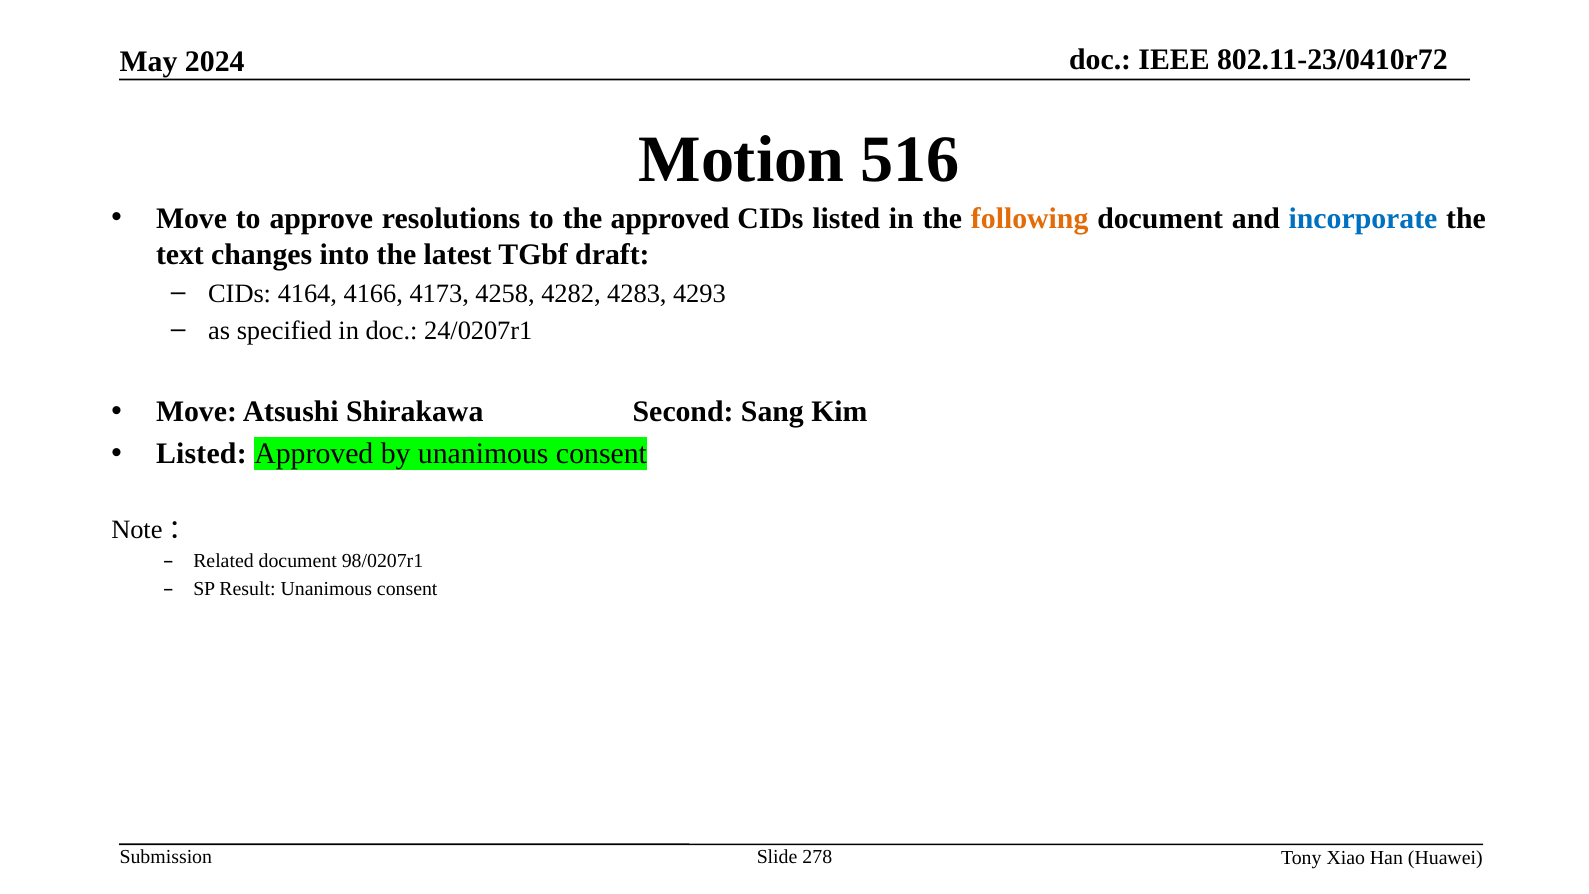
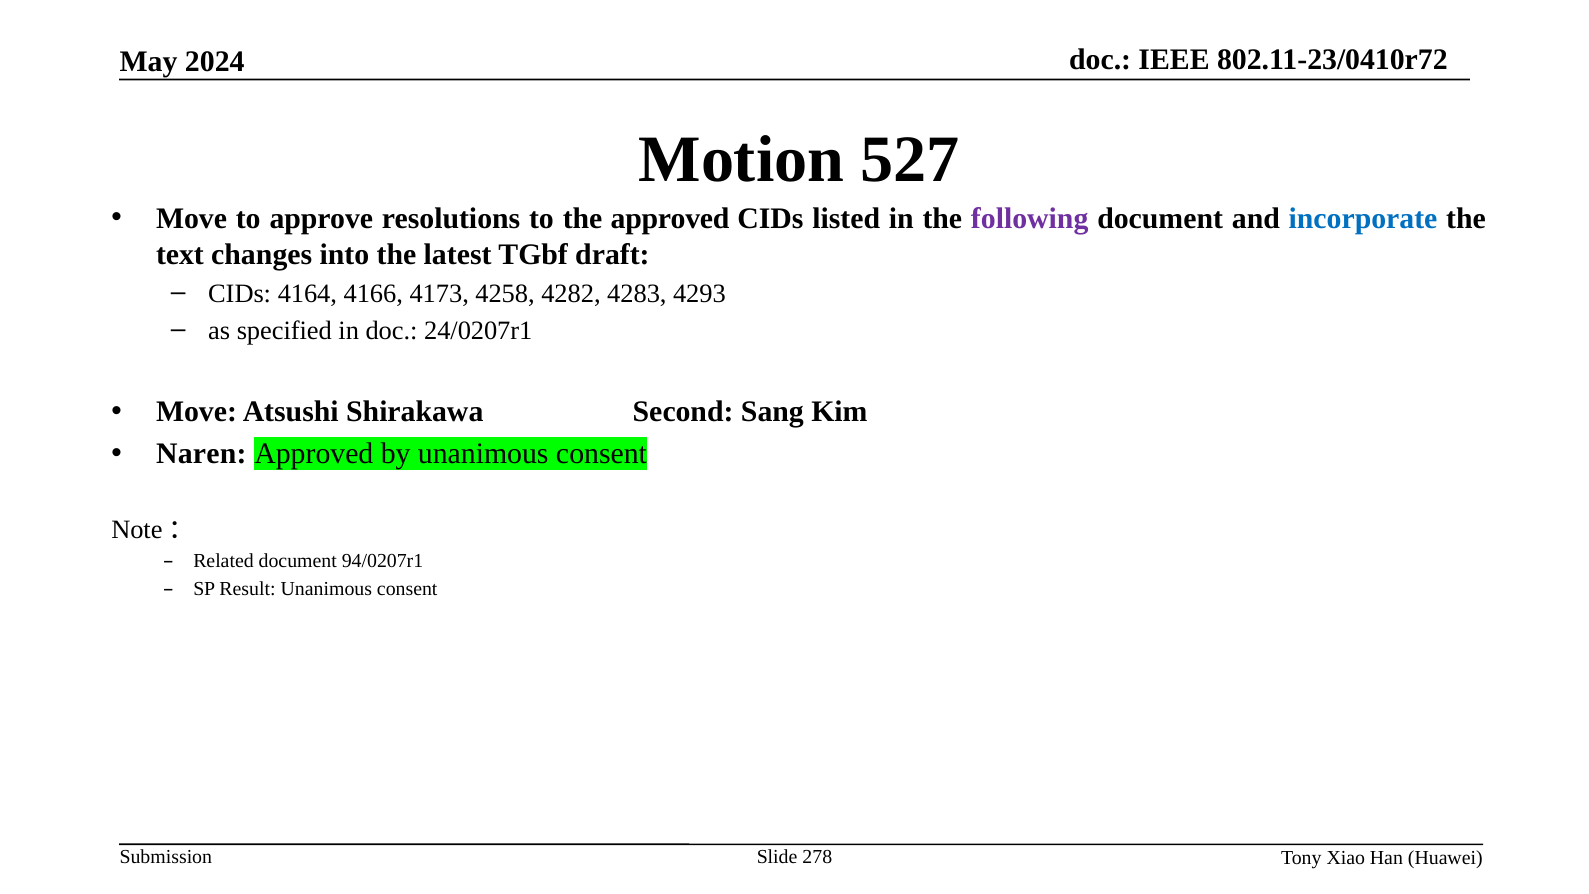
516: 516 -> 527
following colour: orange -> purple
Listed at (201, 454): Listed -> Naren
98/0207r1: 98/0207r1 -> 94/0207r1
